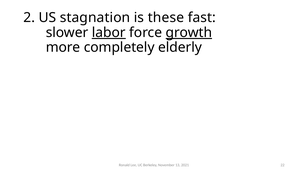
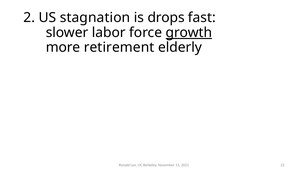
these: these -> drops
labor underline: present -> none
completely: completely -> retirement
